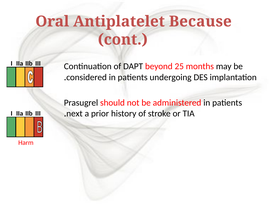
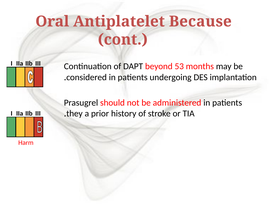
25: 25 -> 53
next: next -> they
